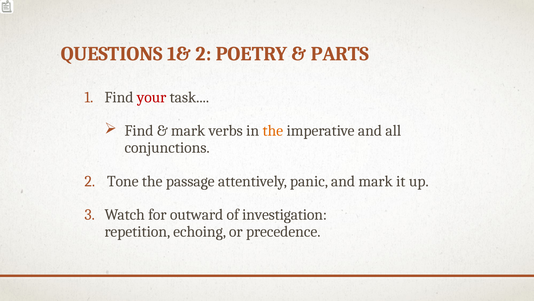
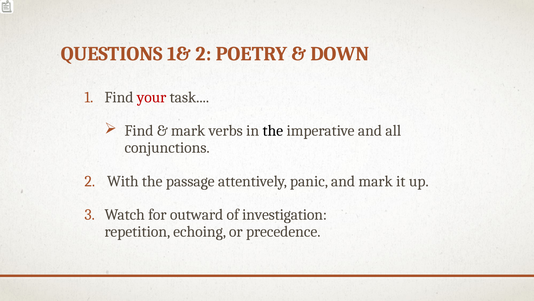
PARTS: PARTS -> DOWN
the at (273, 131) colour: orange -> black
Tone: Tone -> With
